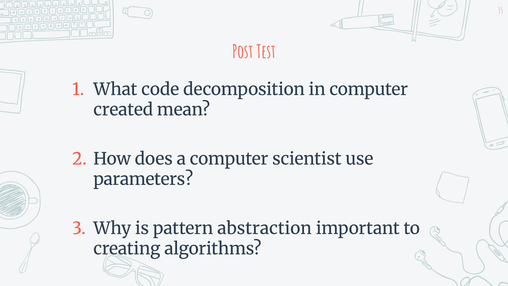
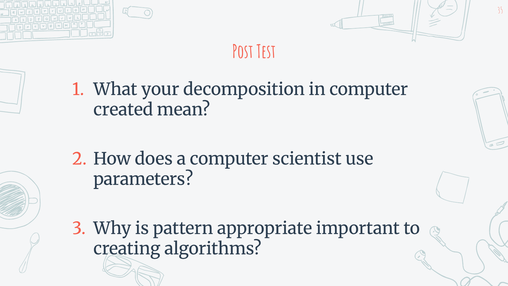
code: code -> your
abstraction: abstraction -> appropriate
